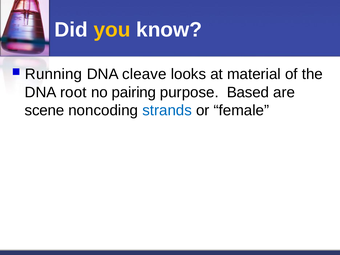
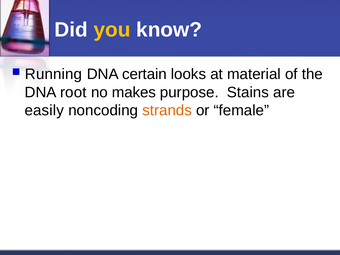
cleave: cleave -> certain
pairing: pairing -> makes
Based: Based -> Stains
scene: scene -> easily
strands colour: blue -> orange
